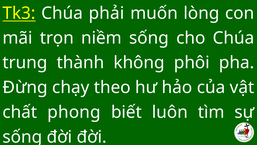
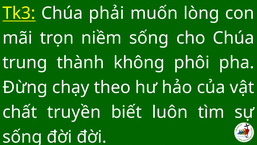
phong: phong -> truyền
